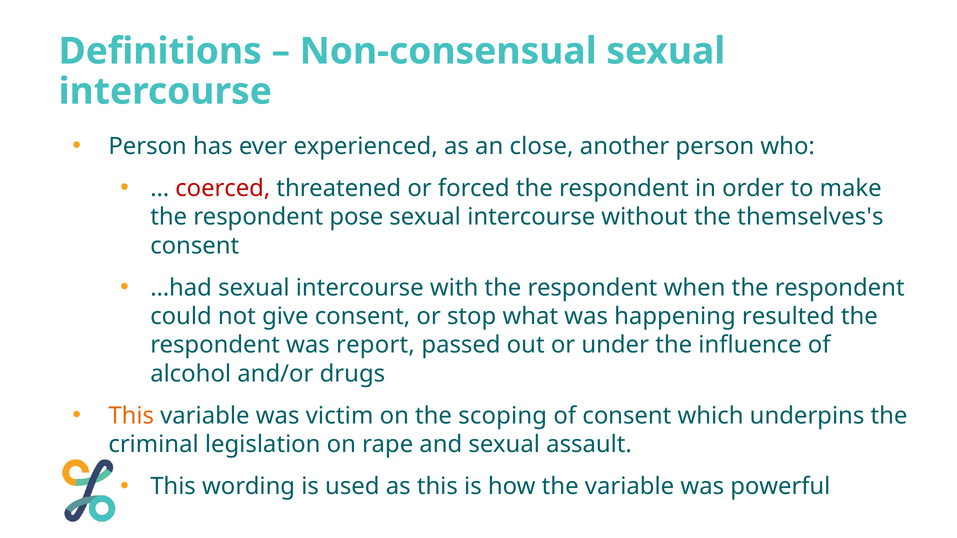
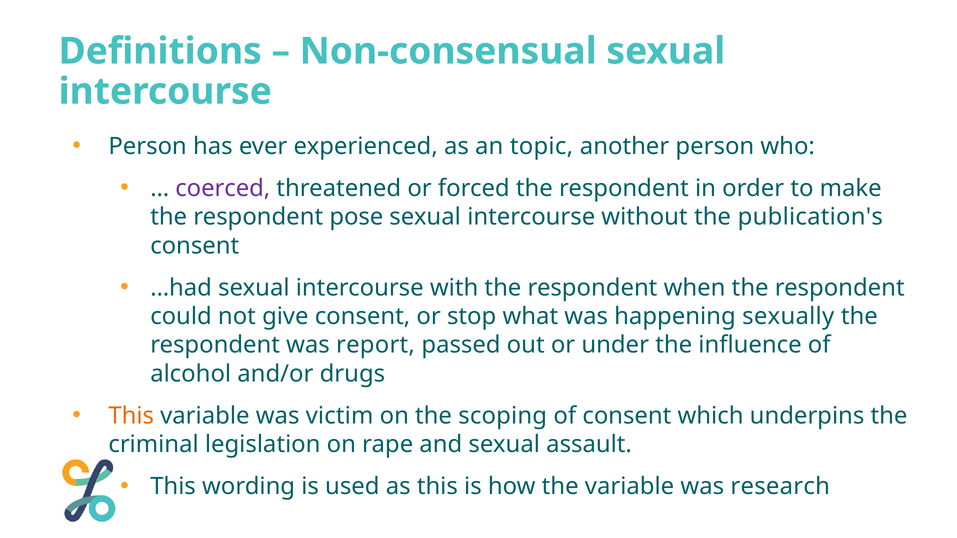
close: close -> topic
coerced colour: red -> purple
themselves's: themselves's -> publication's
resulted: resulted -> sexually
powerful: powerful -> research
